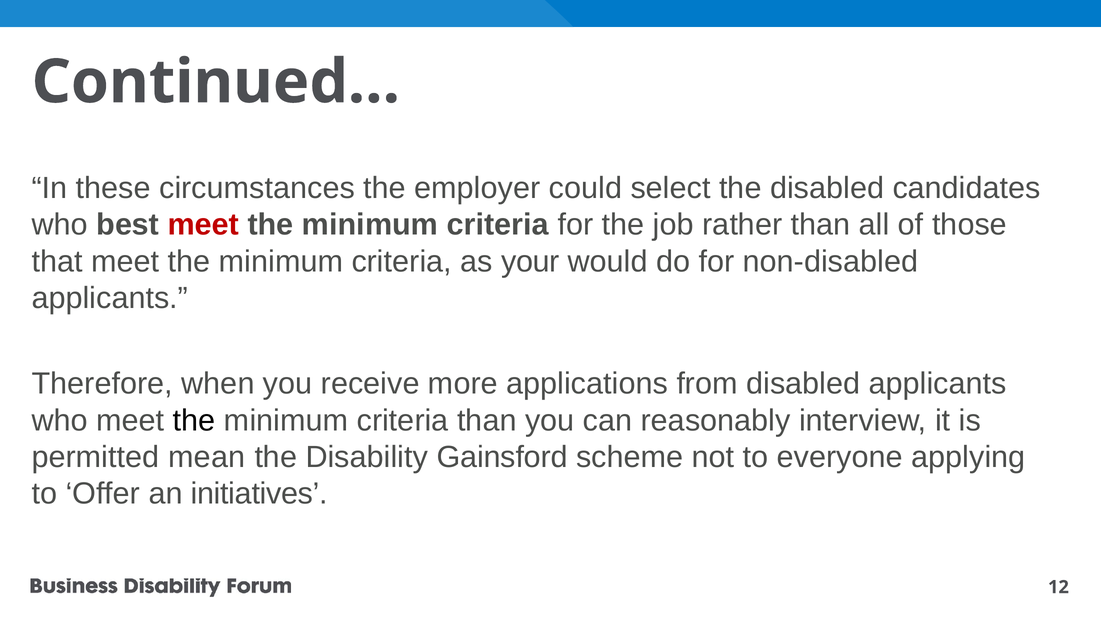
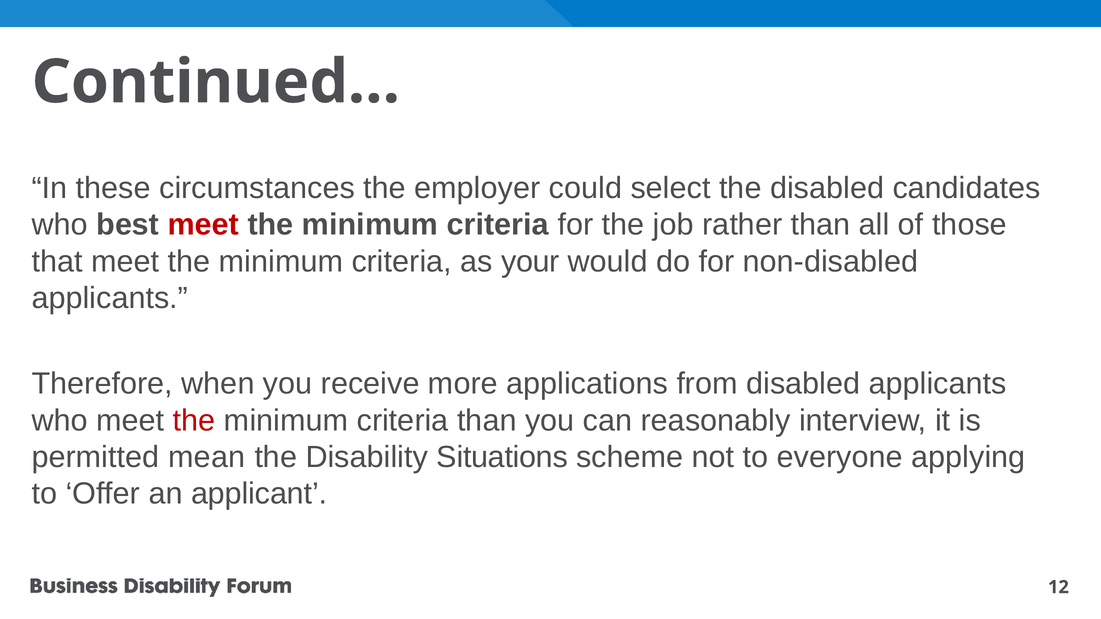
the at (194, 421) colour: black -> red
Gainsford: Gainsford -> Situations
initiatives: initiatives -> applicant
